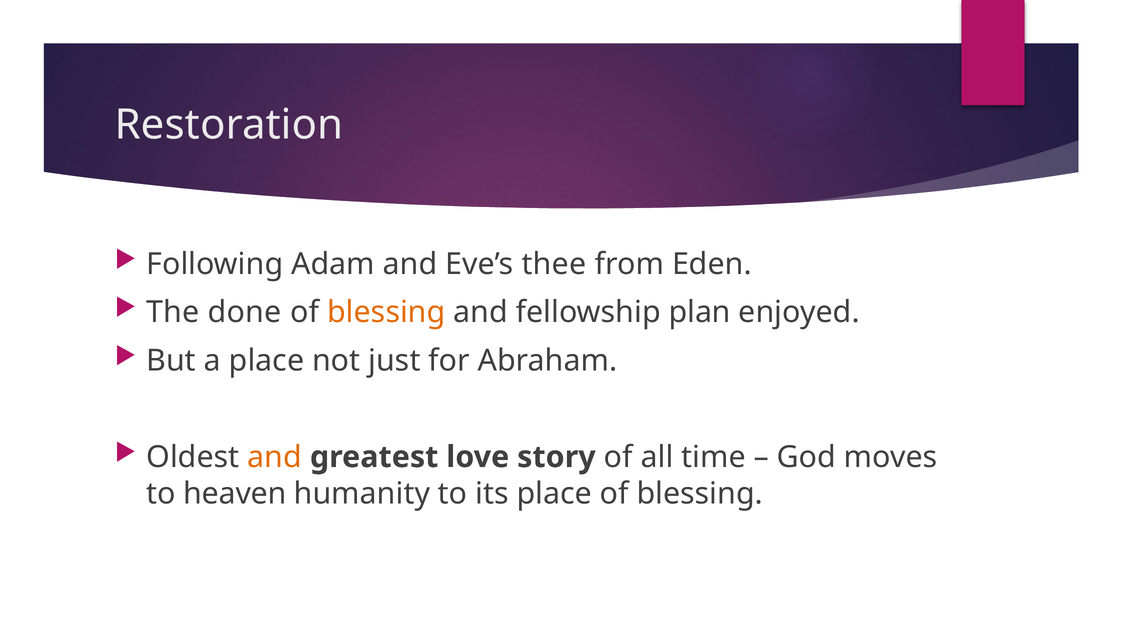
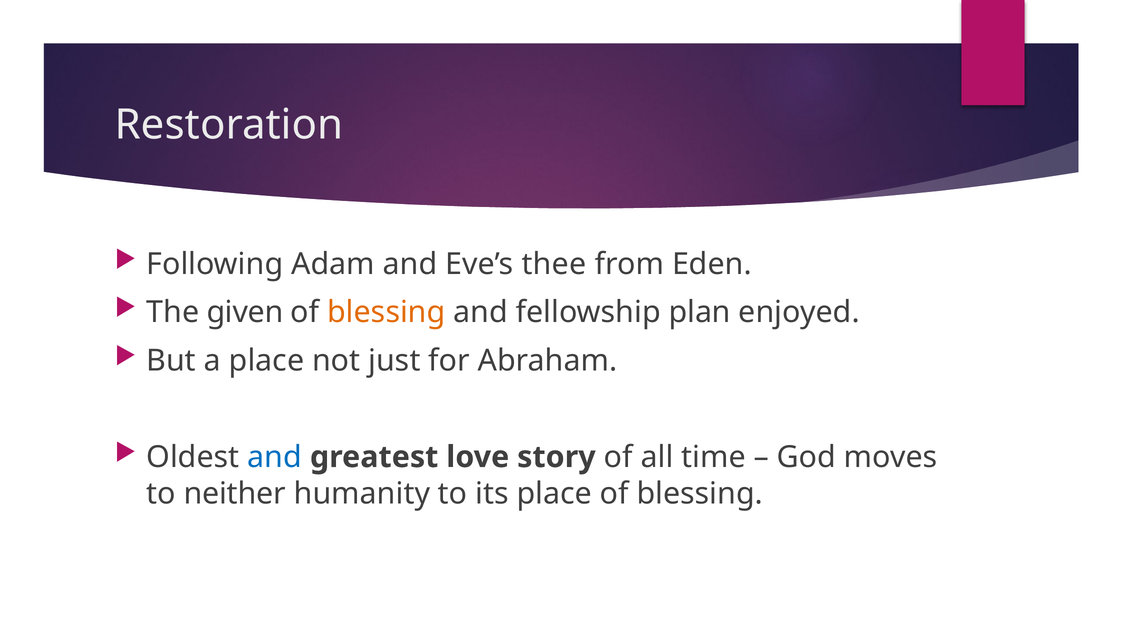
done: done -> given
and at (275, 458) colour: orange -> blue
heaven: heaven -> neither
